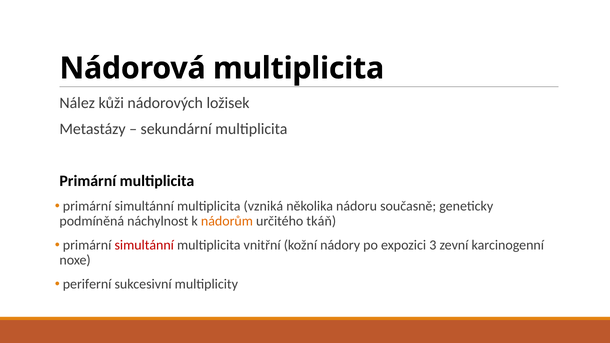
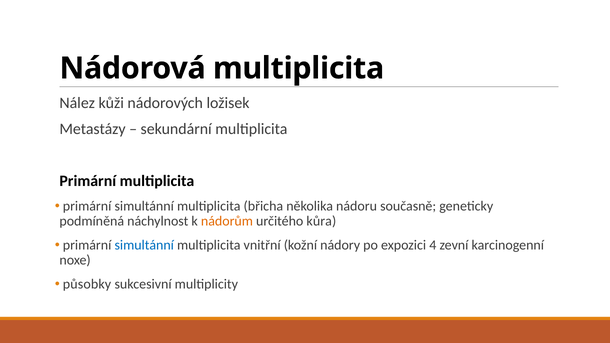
vzniká: vzniká -> břicha
tkáň: tkáň -> kůra
simultánní at (144, 245) colour: red -> blue
3: 3 -> 4
periferní: periferní -> působky
